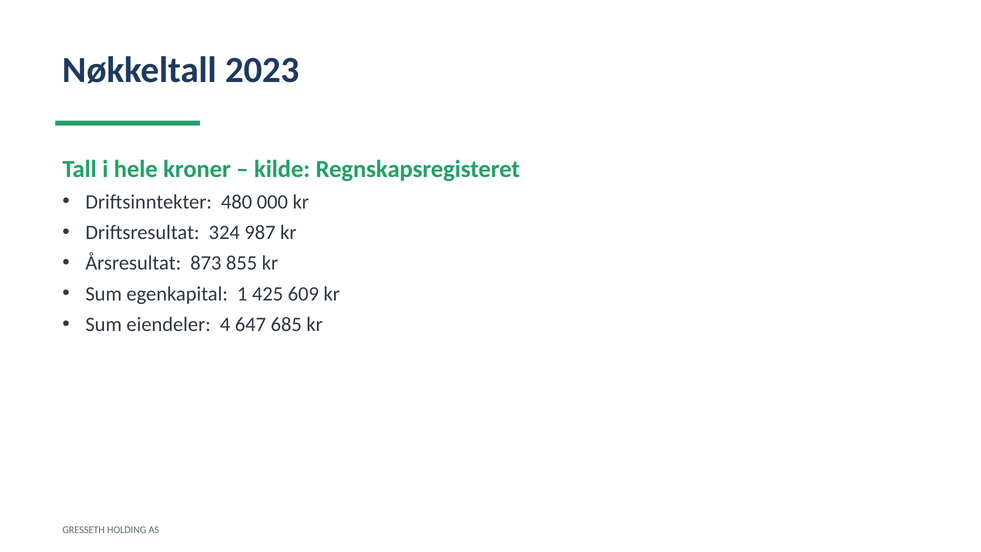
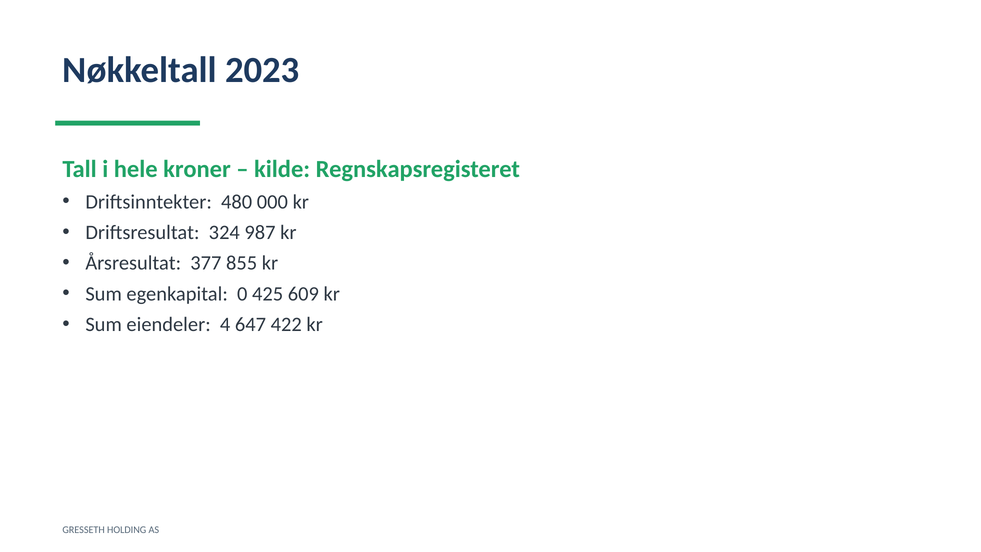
873: 873 -> 377
1: 1 -> 0
685: 685 -> 422
